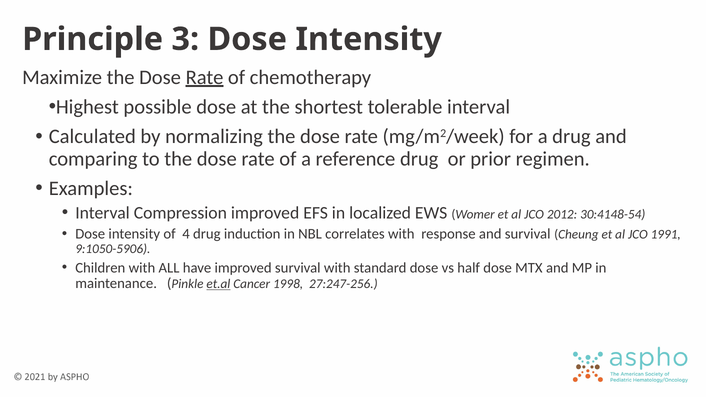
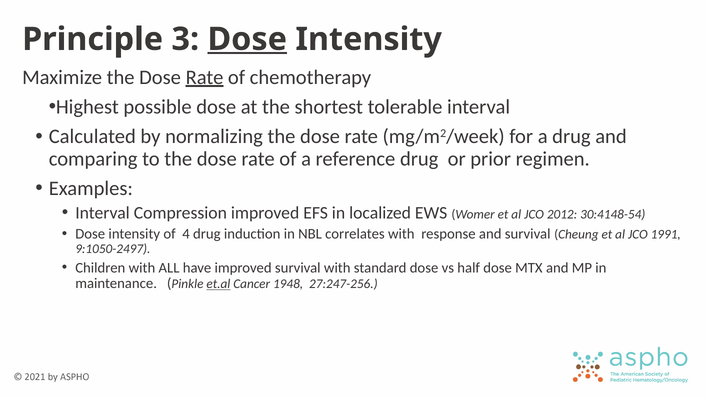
Dose at (247, 39) underline: none -> present
9:1050-5906: 9:1050-5906 -> 9:1050-2497
1998: 1998 -> 1948
